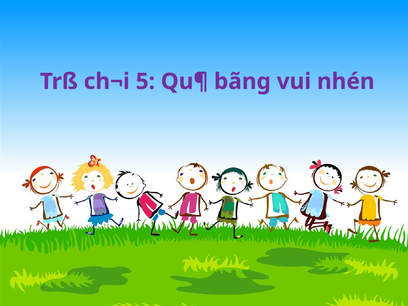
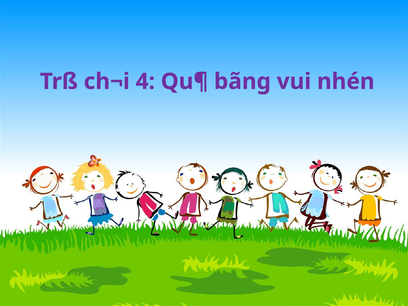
5: 5 -> 4
